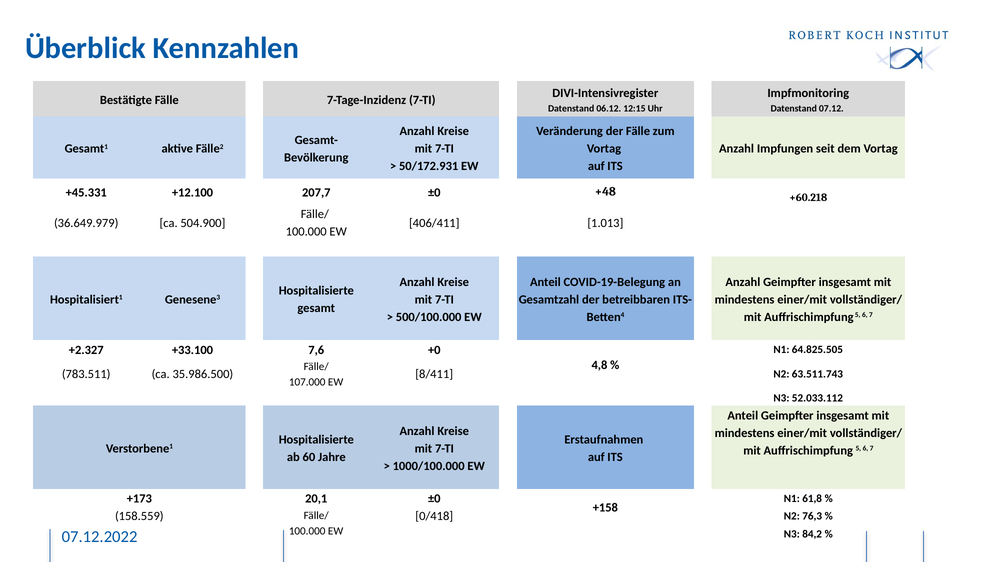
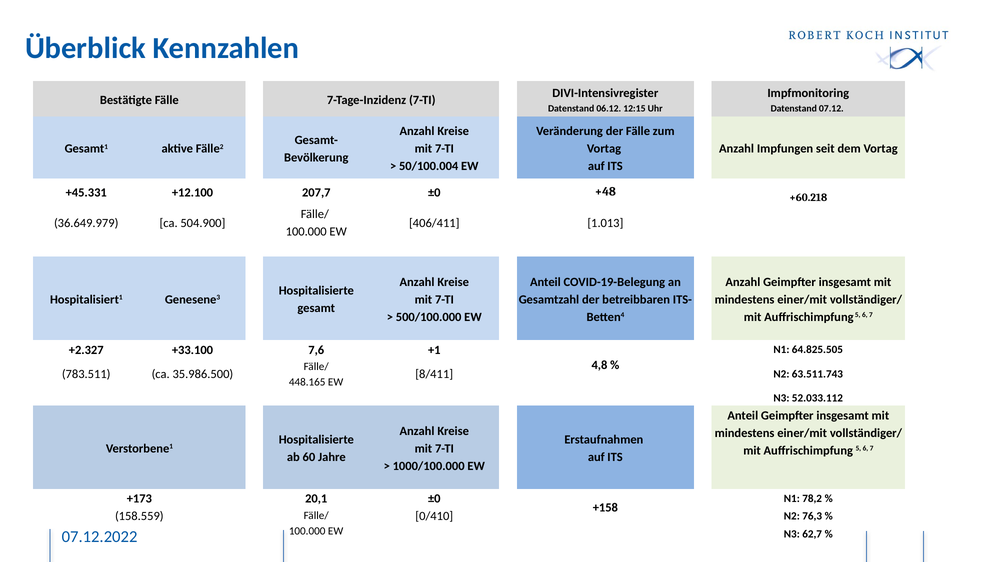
50/172.931: 50/172.931 -> 50/100.004
+0: +0 -> +1
107.000: 107.000 -> 448.165
61,8: 61,8 -> 78,2
0/418: 0/418 -> 0/410
84,2: 84,2 -> 62,7
